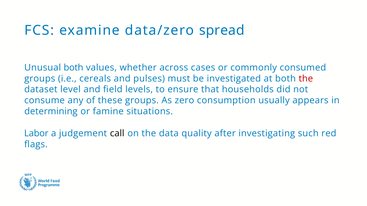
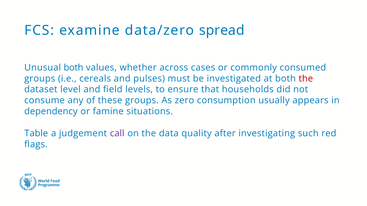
determining: determining -> dependency
Labor: Labor -> Table
call colour: black -> purple
